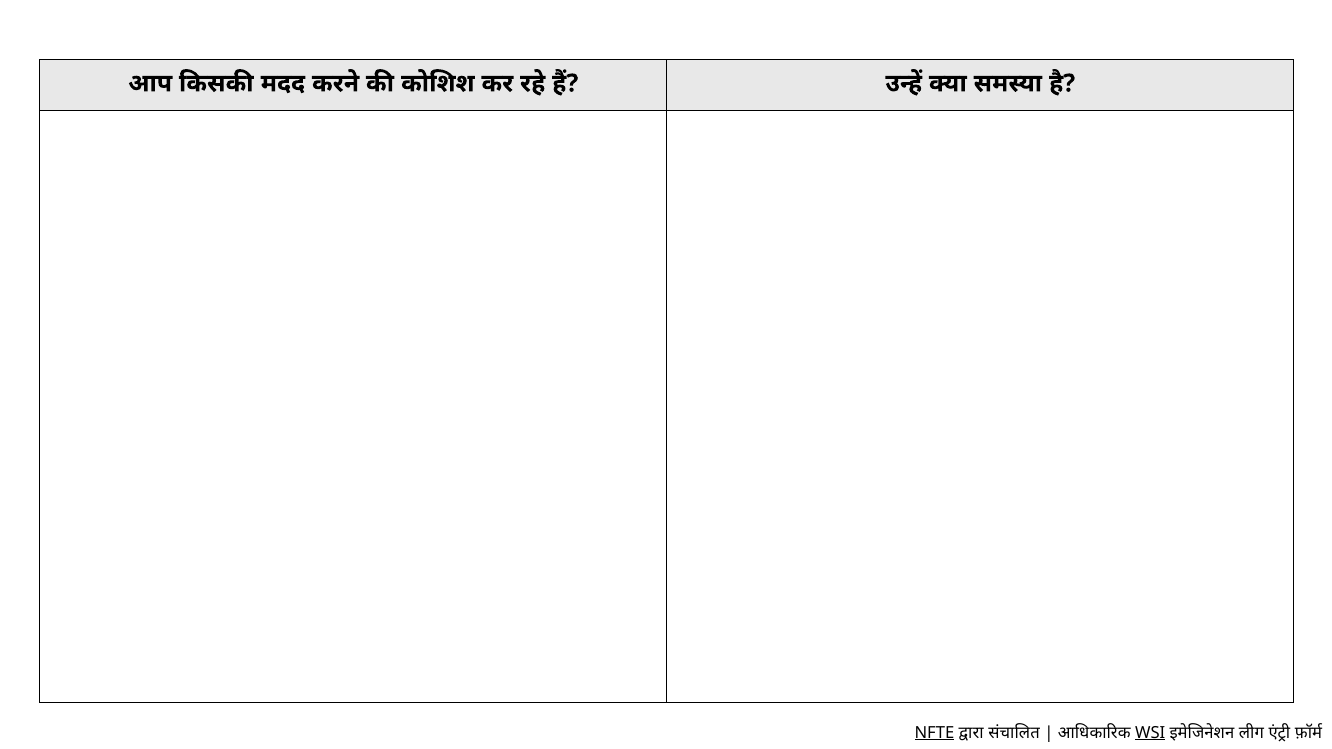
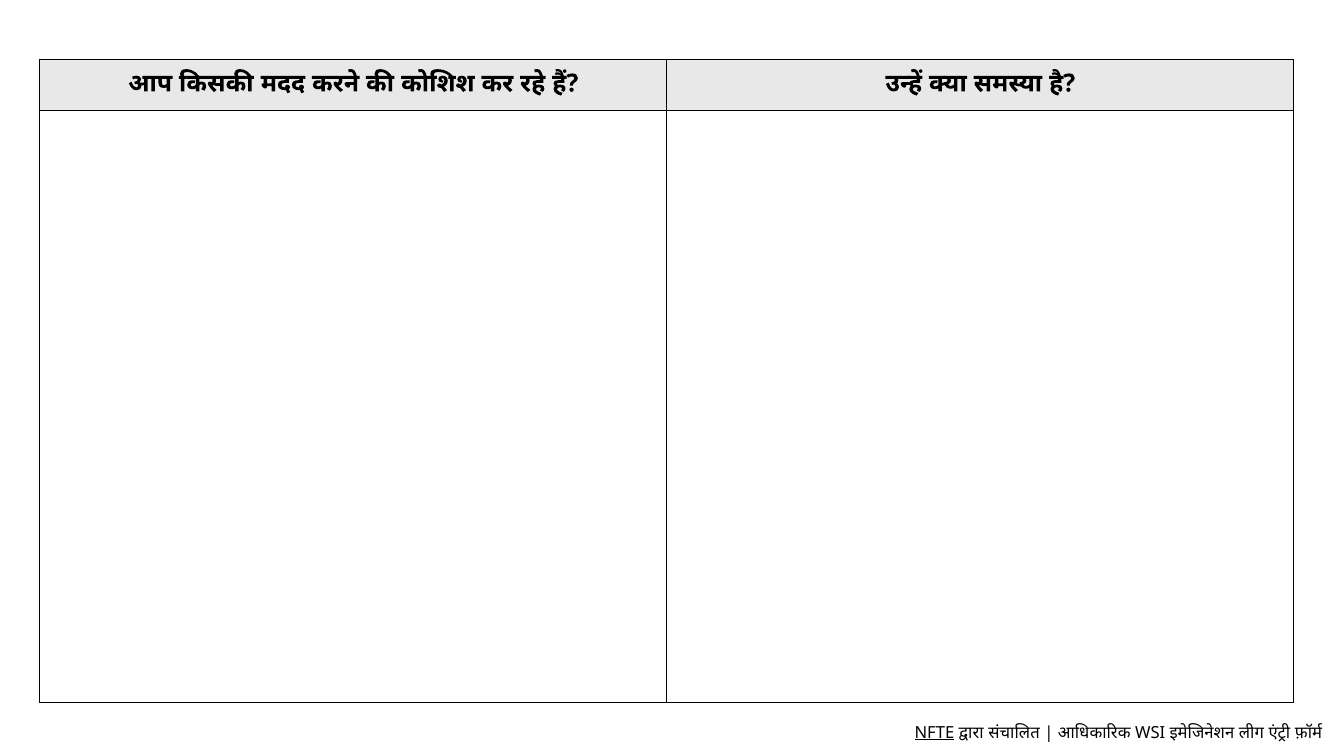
WSI underline: present -> none
